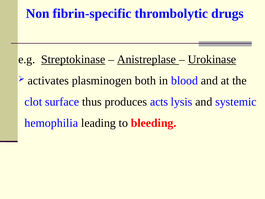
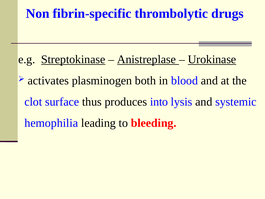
acts: acts -> into
